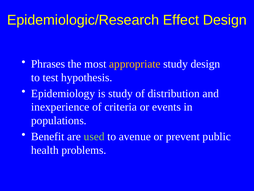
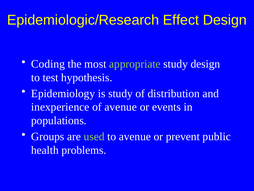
Phrases: Phrases -> Coding
appropriate colour: yellow -> light green
of criteria: criteria -> avenue
Benefit: Benefit -> Groups
